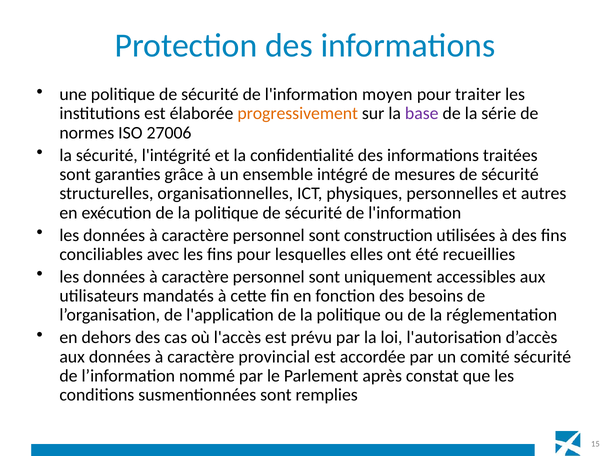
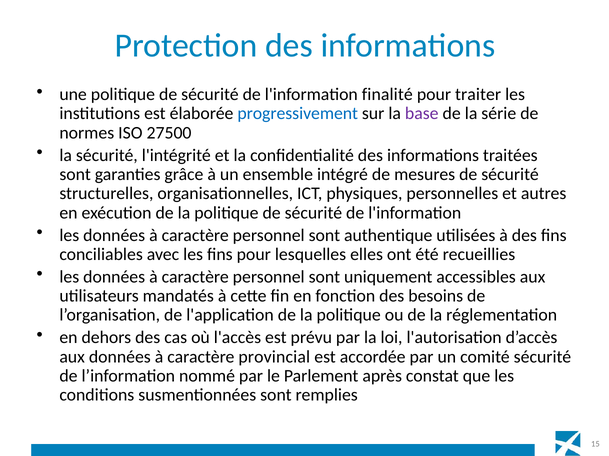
moyen: moyen -> finalité
progressivement colour: orange -> blue
27006: 27006 -> 27500
construction: construction -> authentique
